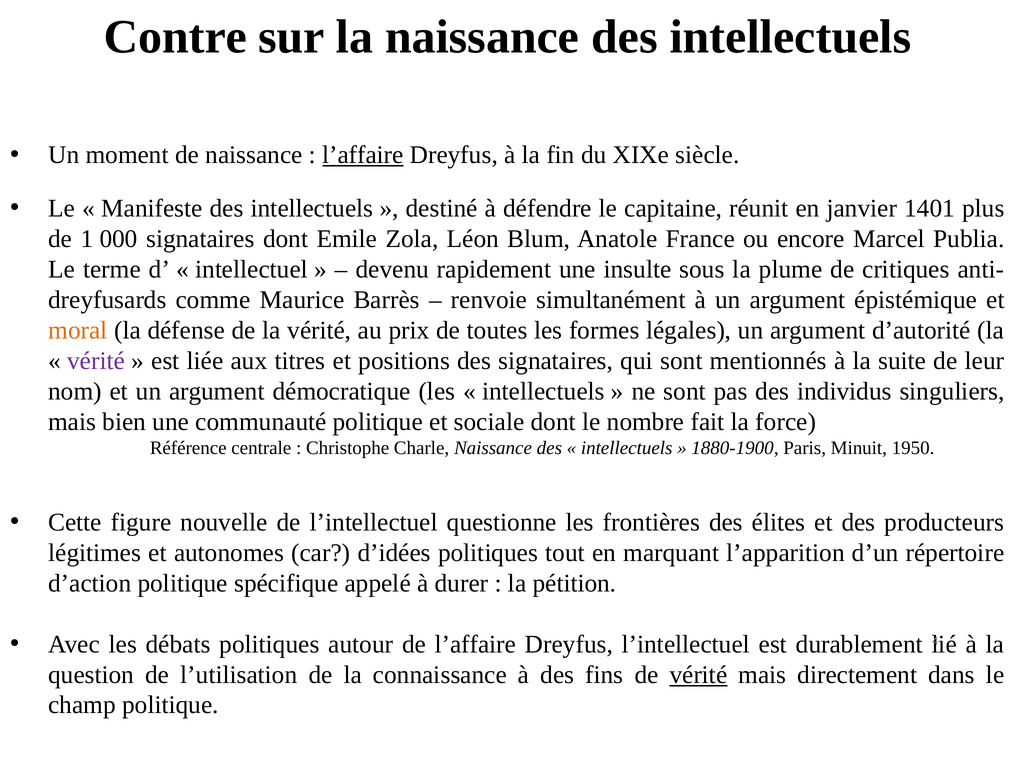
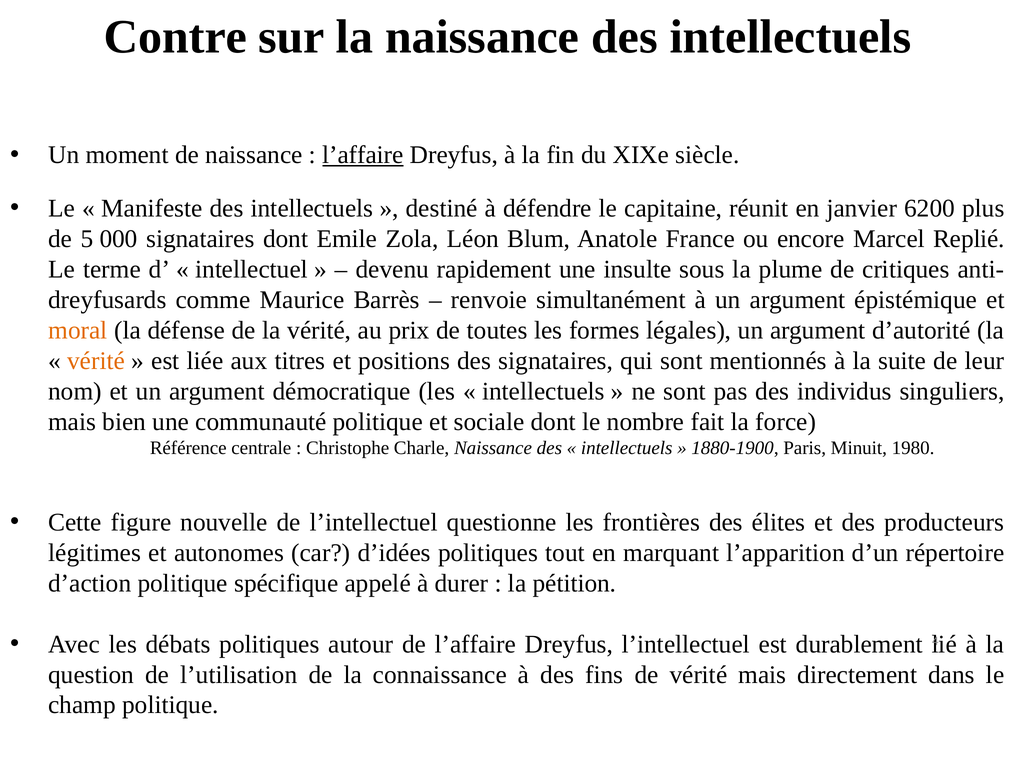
1401: 1401 -> 6200
1: 1 -> 5
Publia: Publia -> Replié
vérité at (96, 361) colour: purple -> orange
1950: 1950 -> 1980
vérité at (698, 675) underline: present -> none
